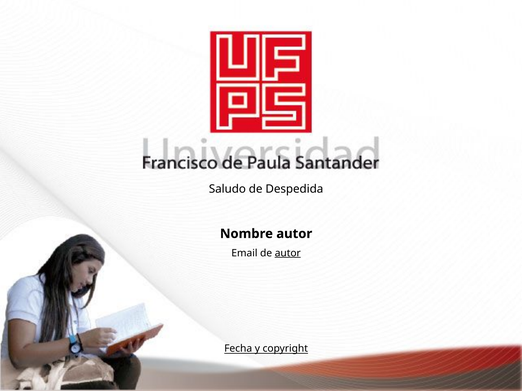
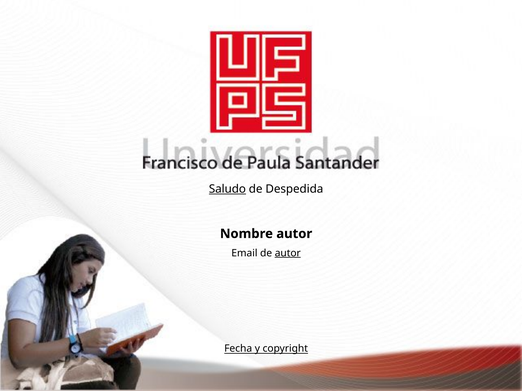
Saludo underline: none -> present
